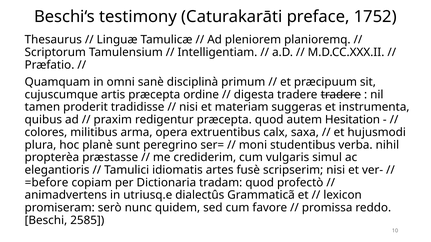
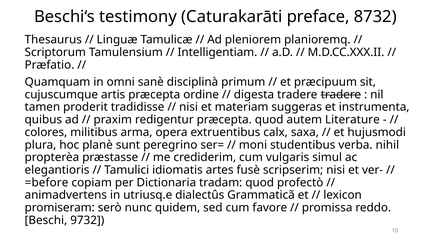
1752: 1752 -> 8732
Hesitation: Hesitation -> Literature
2585: 2585 -> 9732
